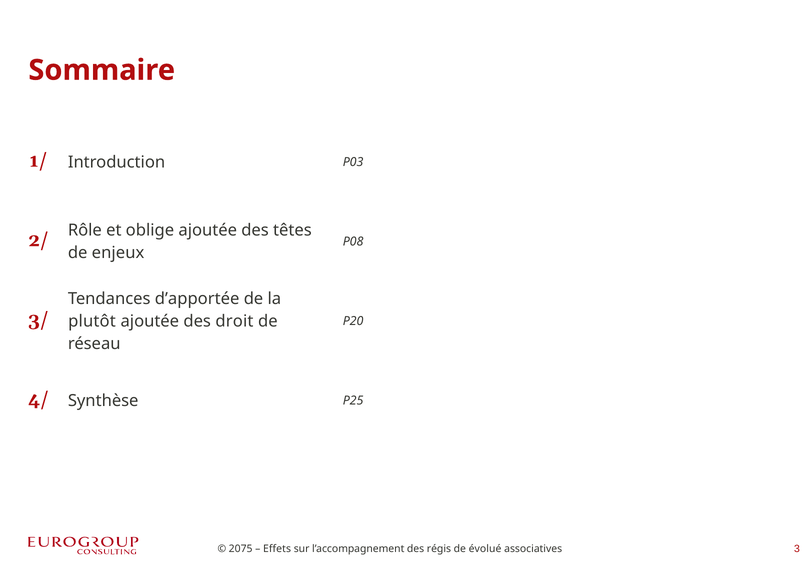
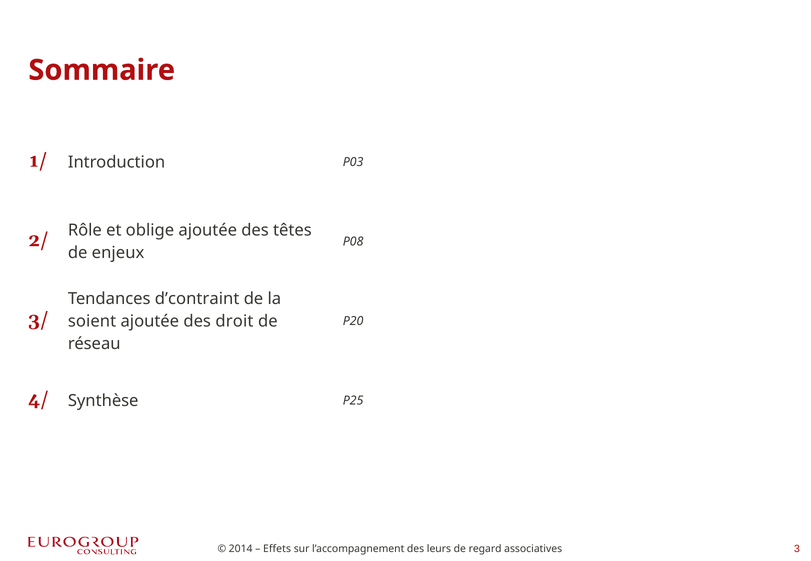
d’apportée: d’apportée -> d’contraint
plutôt: plutôt -> soient
2075: 2075 -> 2014
régis: régis -> leurs
évolué: évolué -> regard
